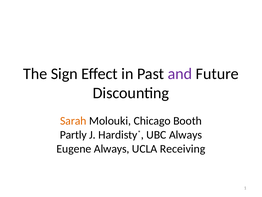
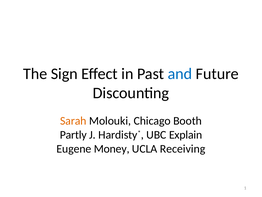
and colour: purple -> blue
UBC Always: Always -> Explain
Eugene Always: Always -> Money
